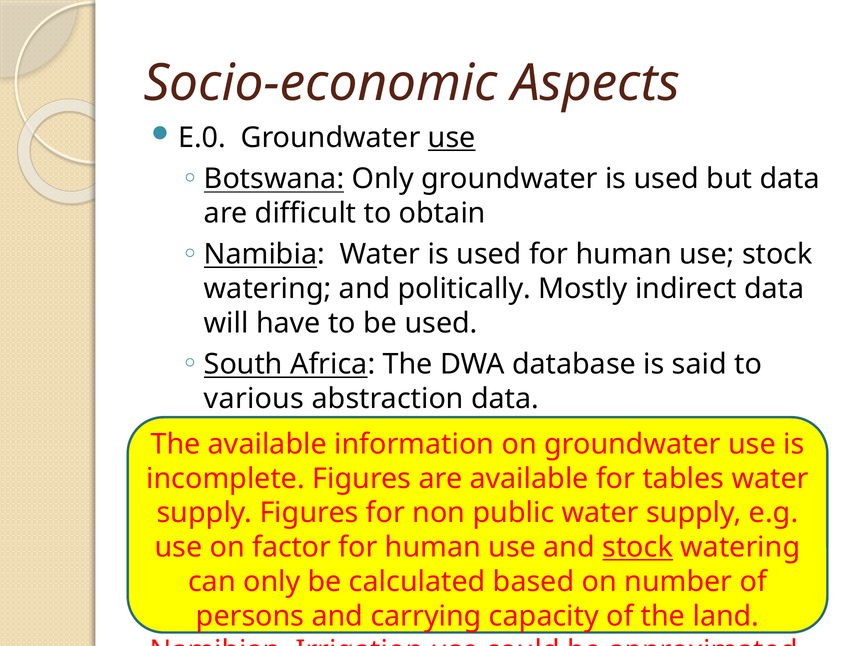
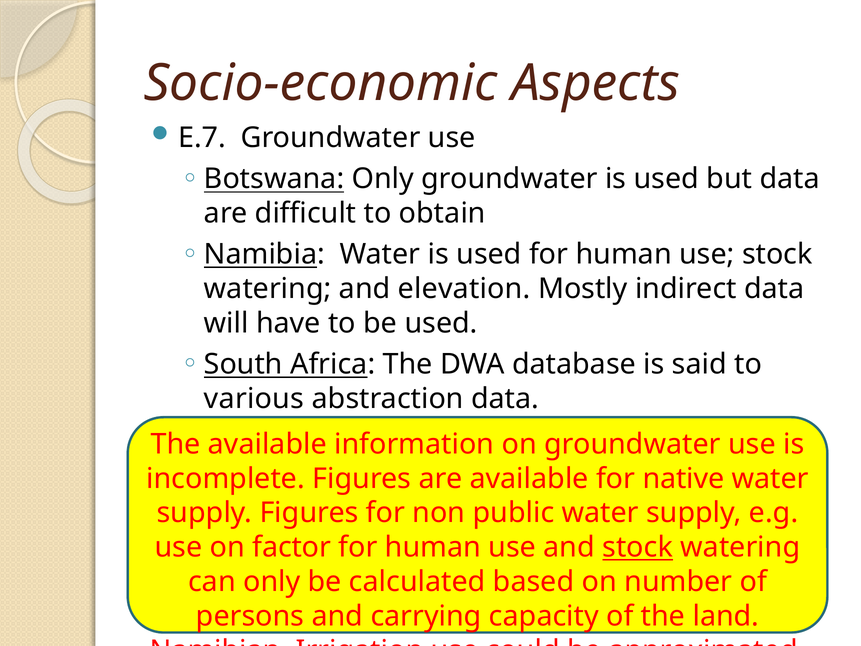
E.0: E.0 -> E.7
use at (452, 138) underline: present -> none
politically: politically -> elevation
tables: tables -> native
